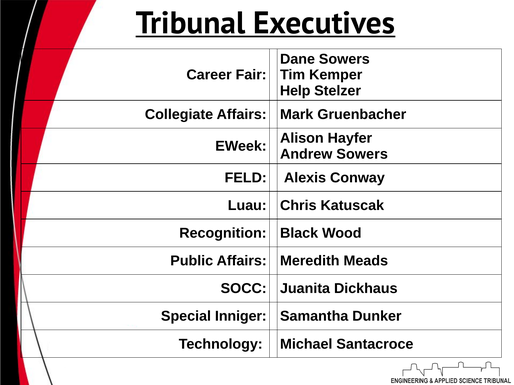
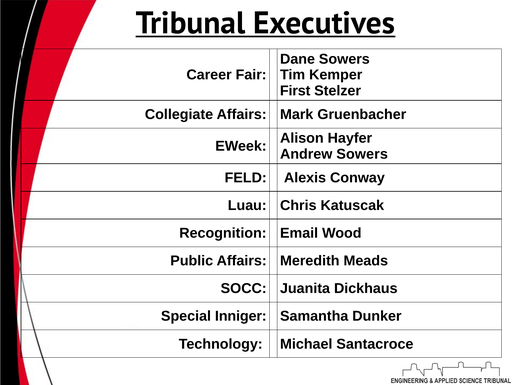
Help: Help -> First
Black: Black -> Email
